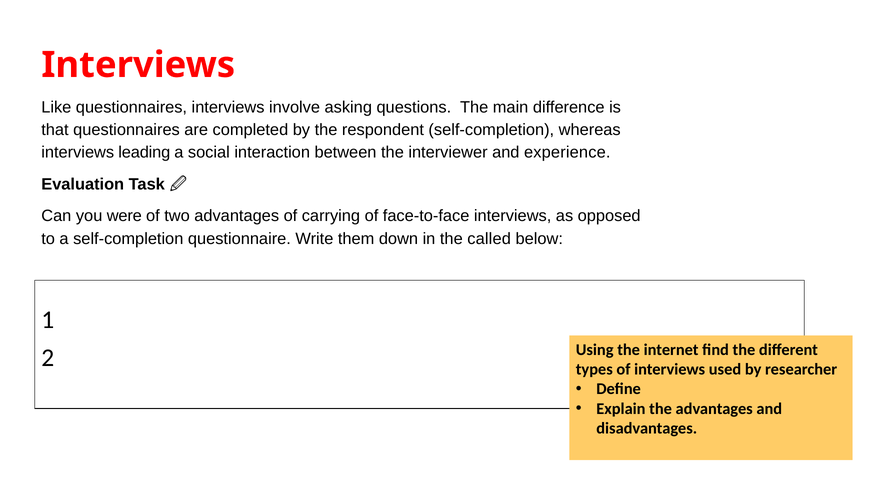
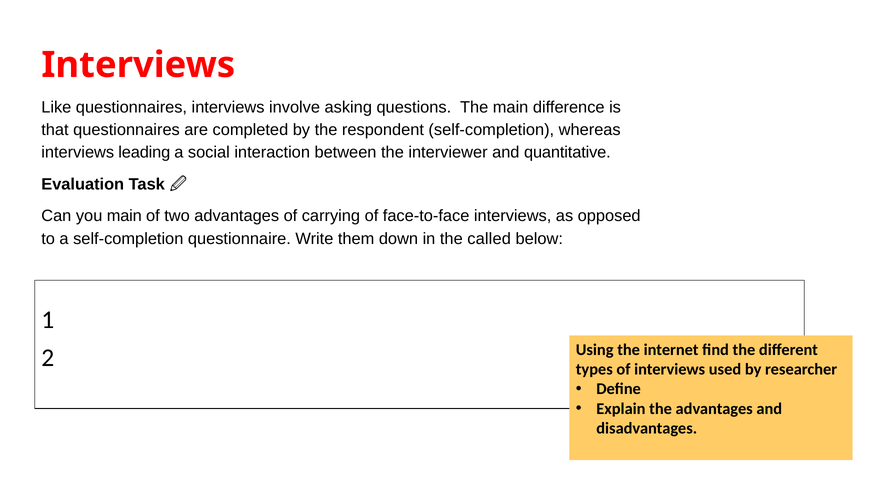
experience: experience -> quantitative
you were: were -> main
